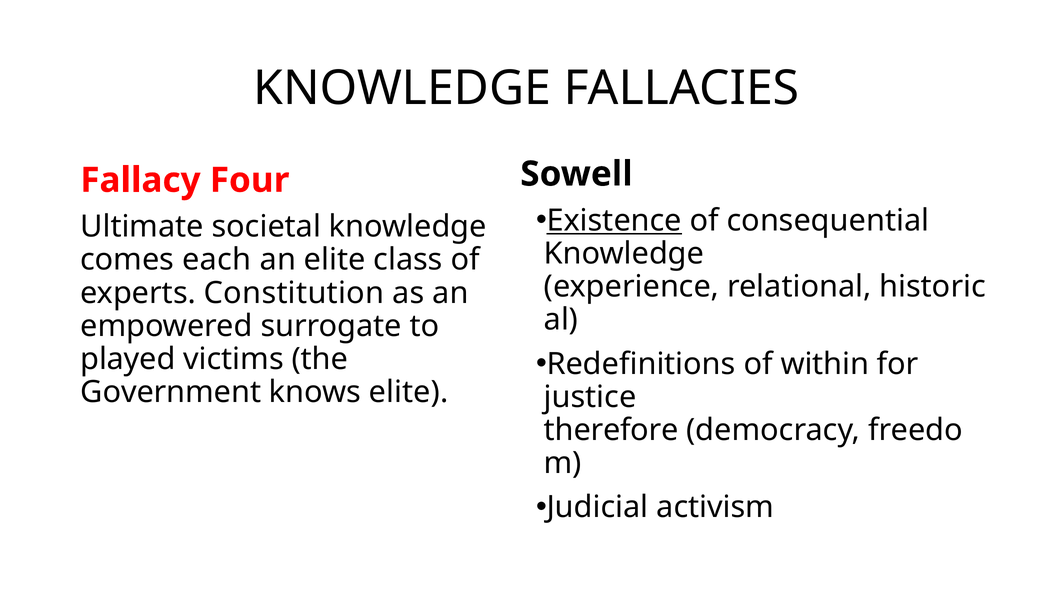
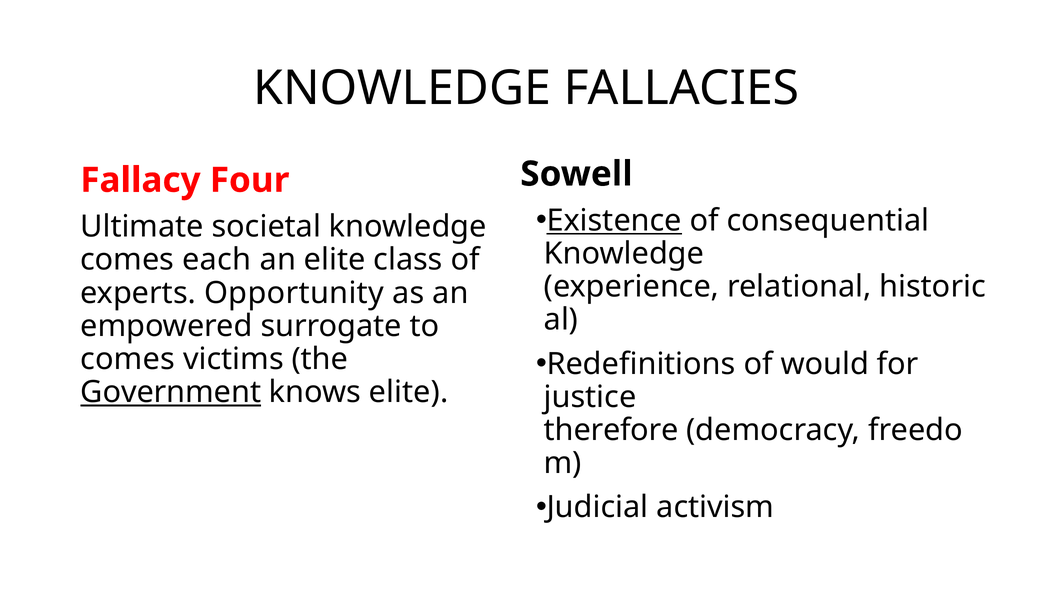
Constitution: Constitution -> Opportunity
within: within -> would
played at (128, 359): played -> comes
Government underline: none -> present
